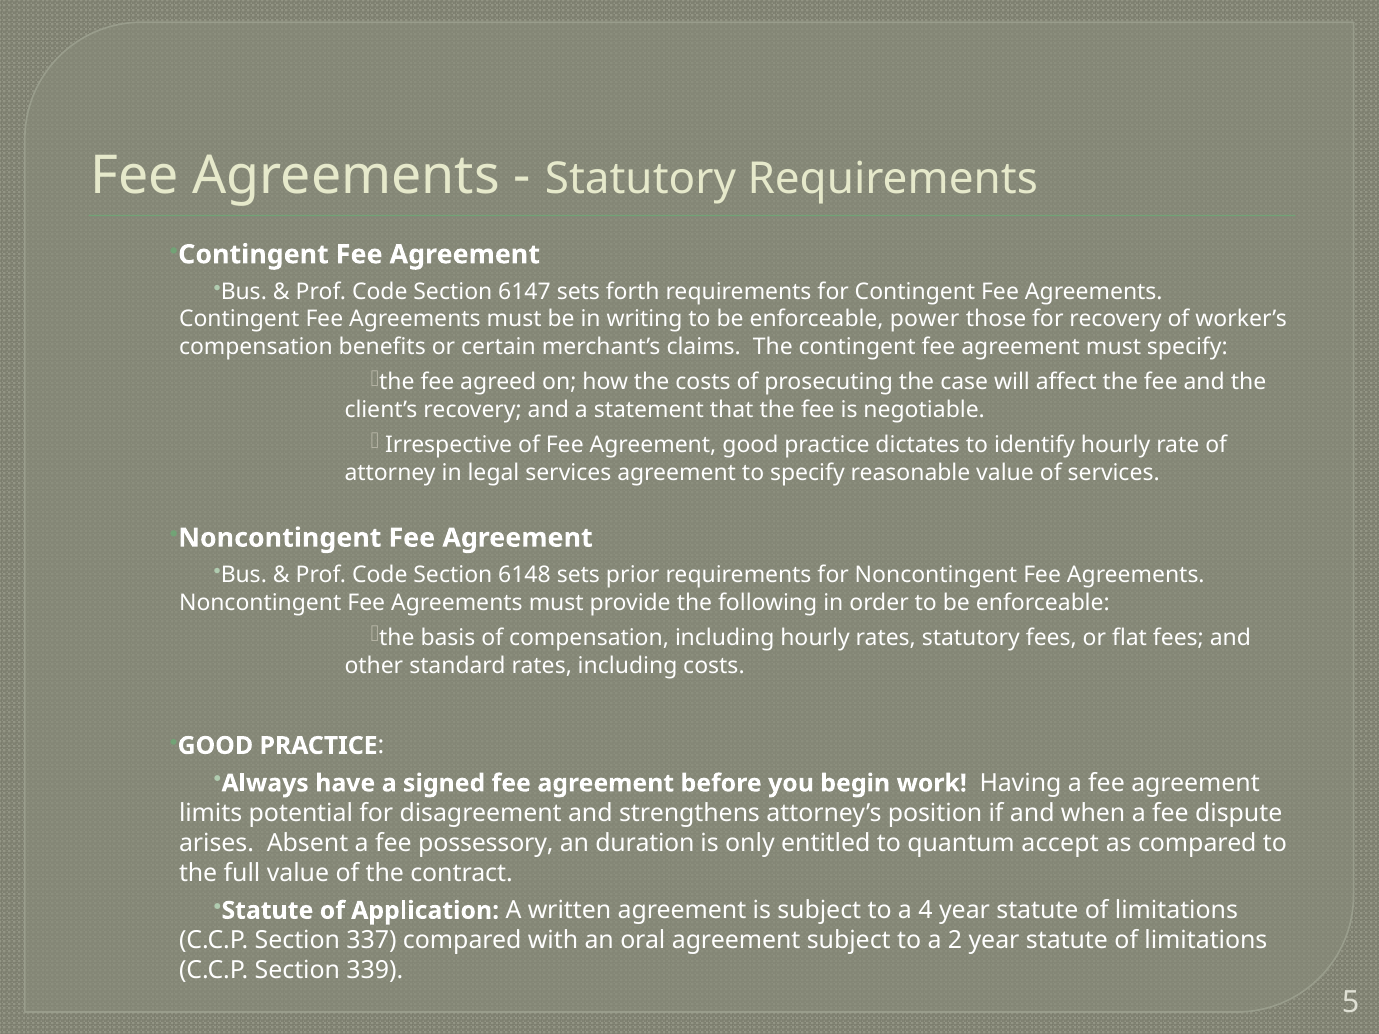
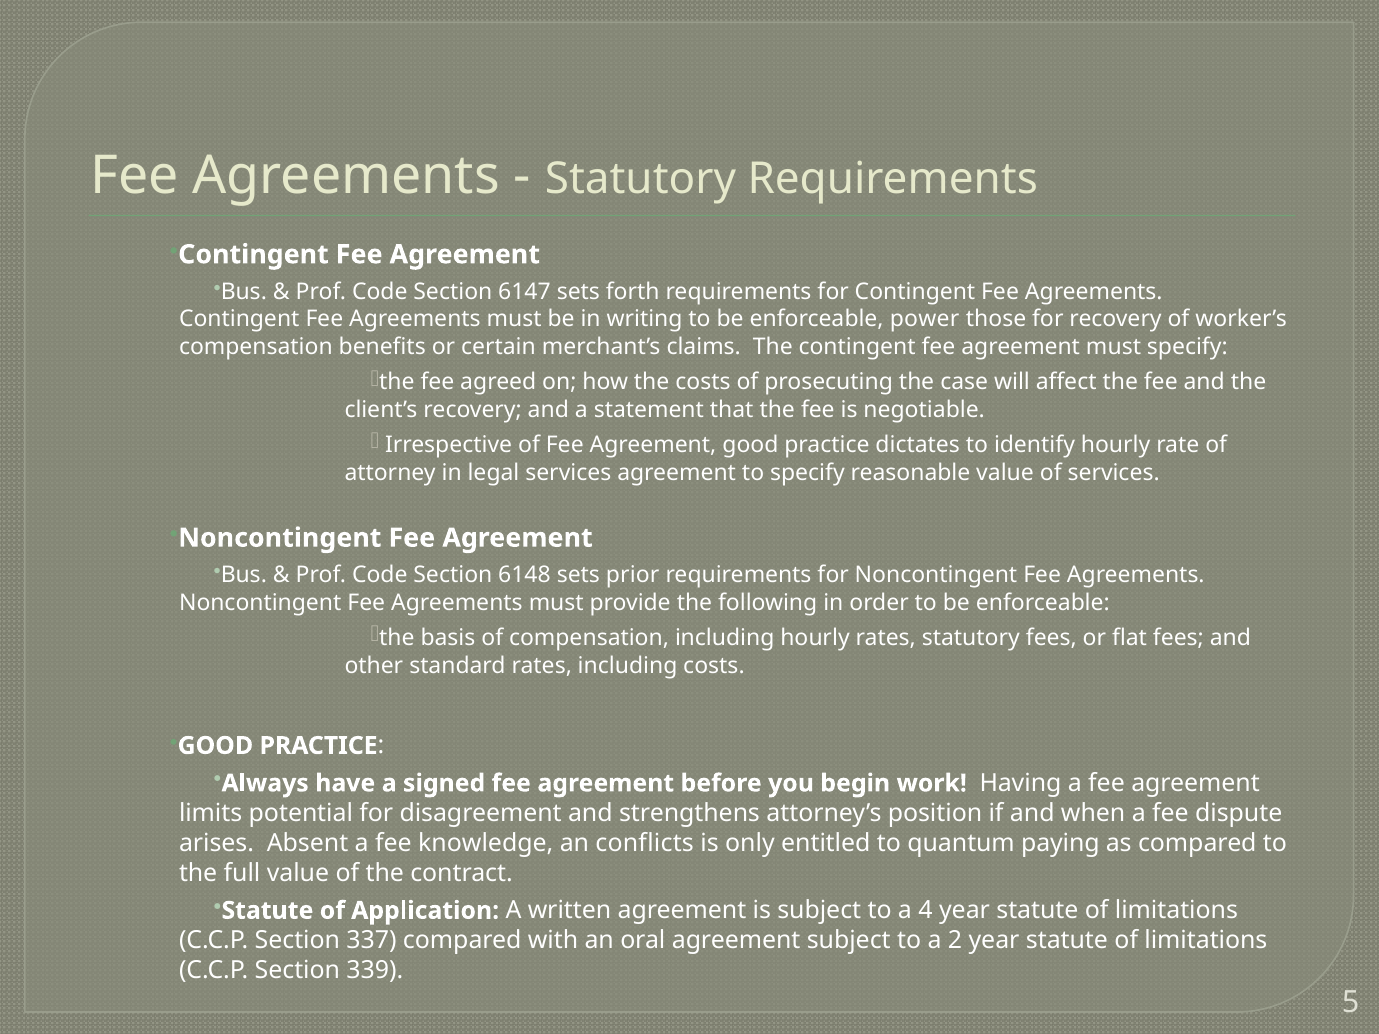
possessory: possessory -> knowledge
duration: duration -> conflicts
accept: accept -> paying
